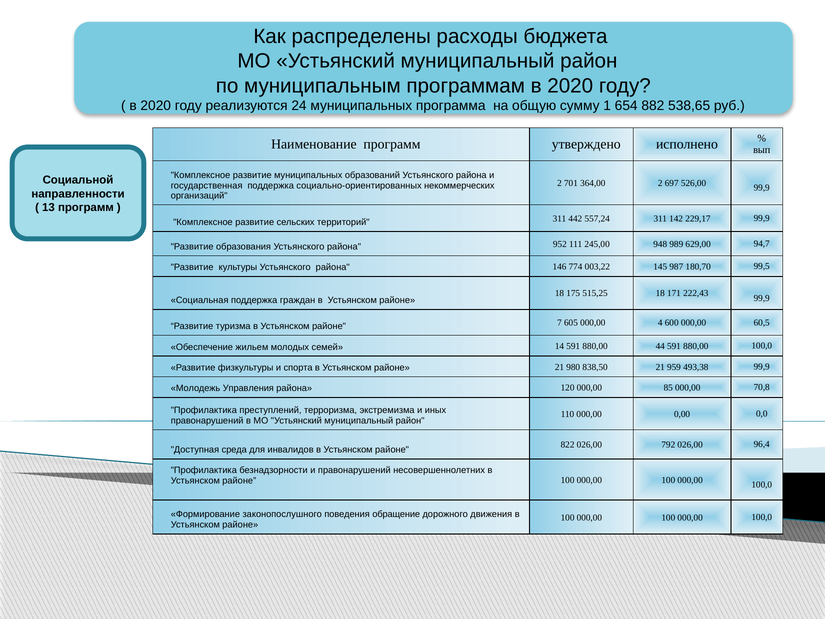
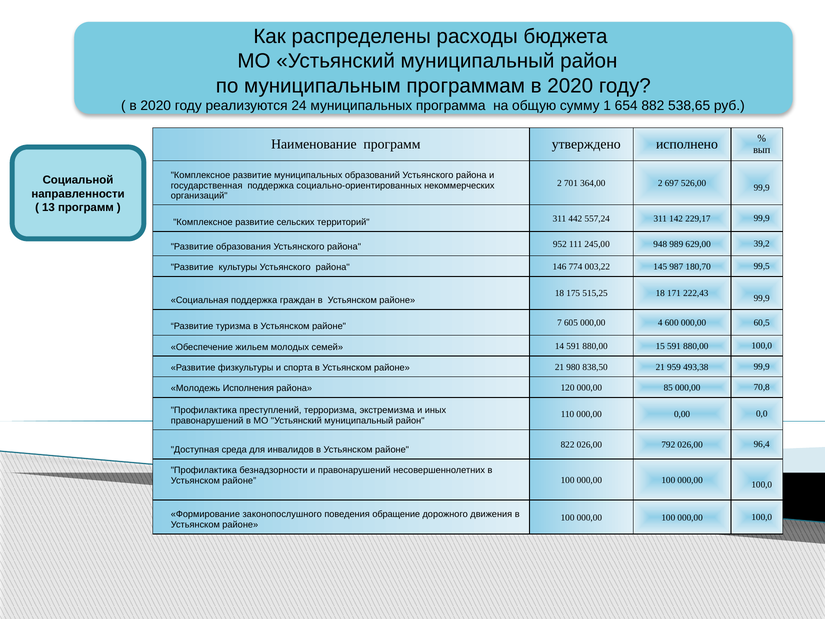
94,7: 94,7 -> 39,2
44: 44 -> 15
Управления: Управления -> Исполнения
